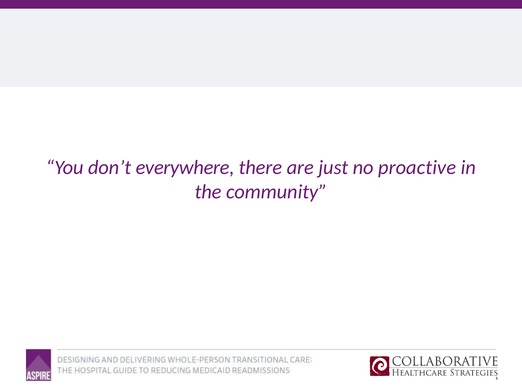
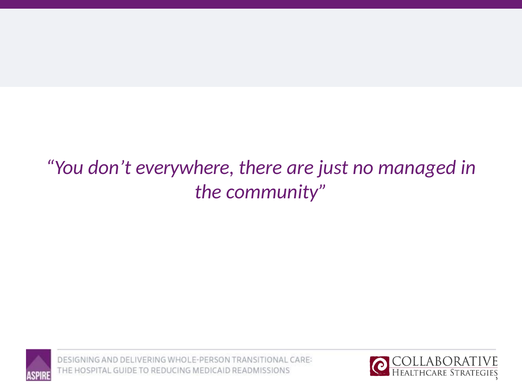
proactive: proactive -> managed
